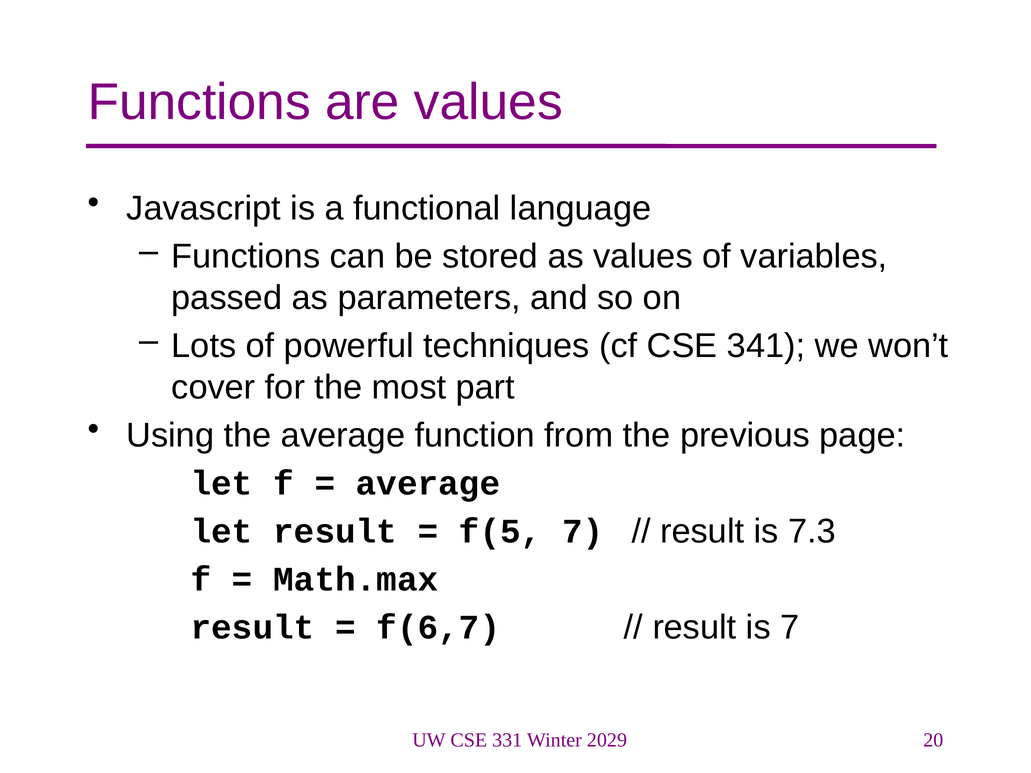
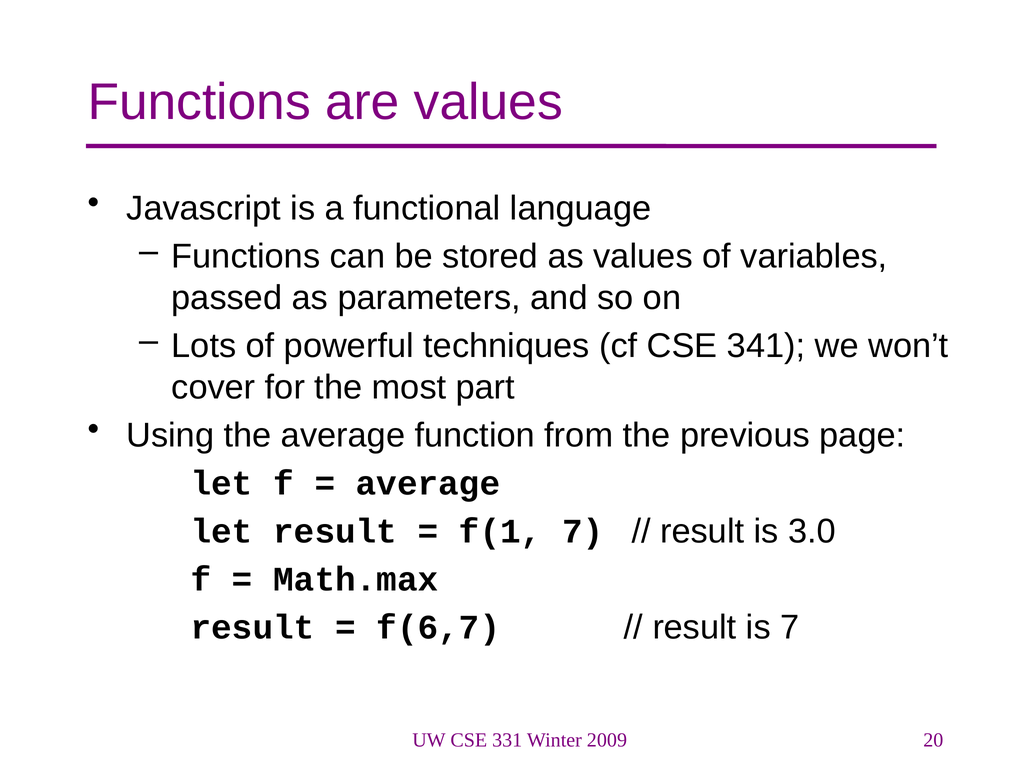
f(5: f(5 -> f(1
7.3: 7.3 -> 3.0
2029: 2029 -> 2009
